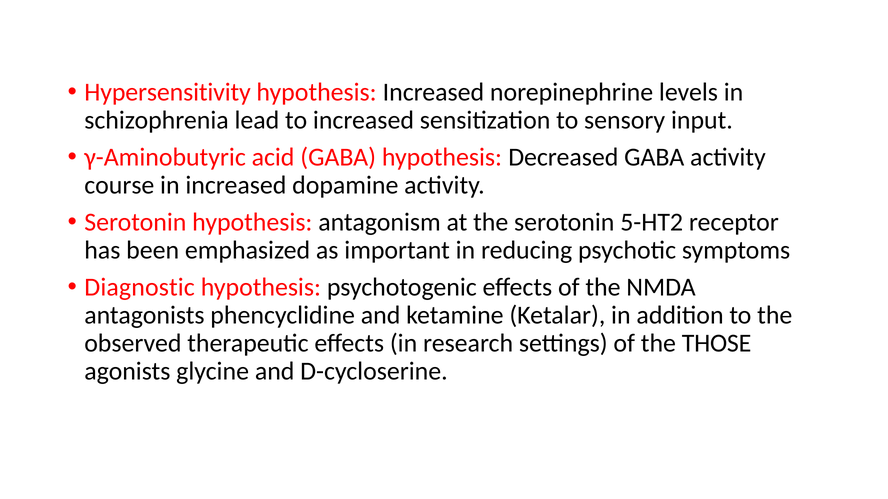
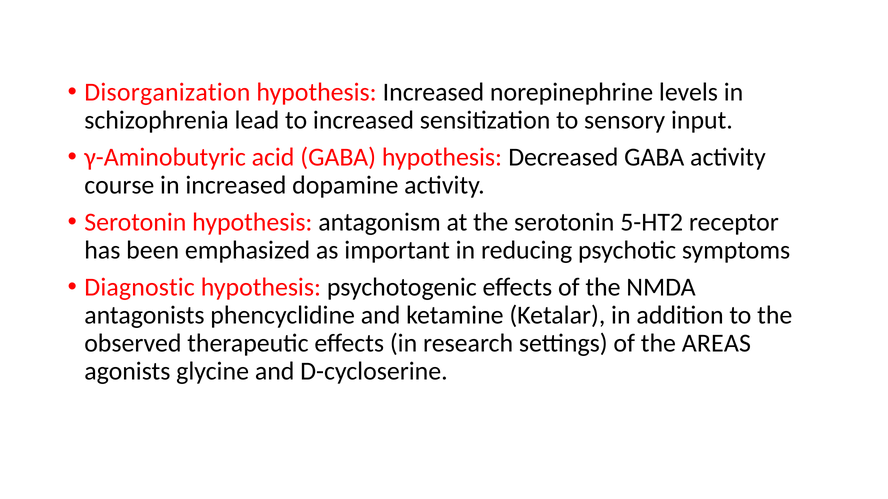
Hypersensitivity: Hypersensitivity -> Disorganization
THOSE: THOSE -> AREAS
